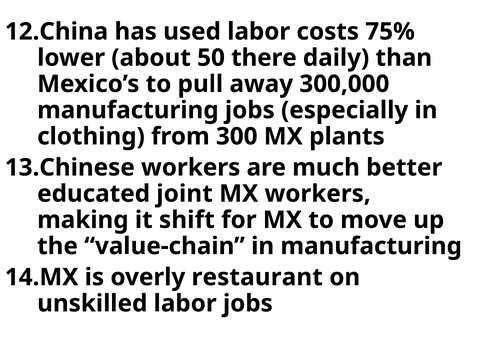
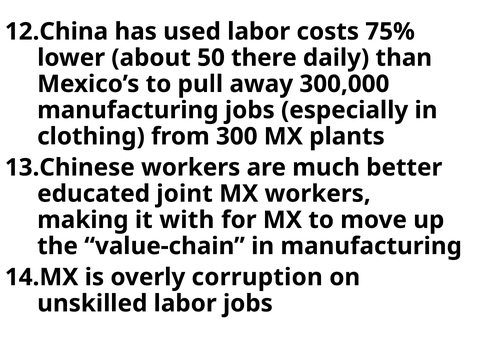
shift: shift -> with
restaurant: restaurant -> corruption
